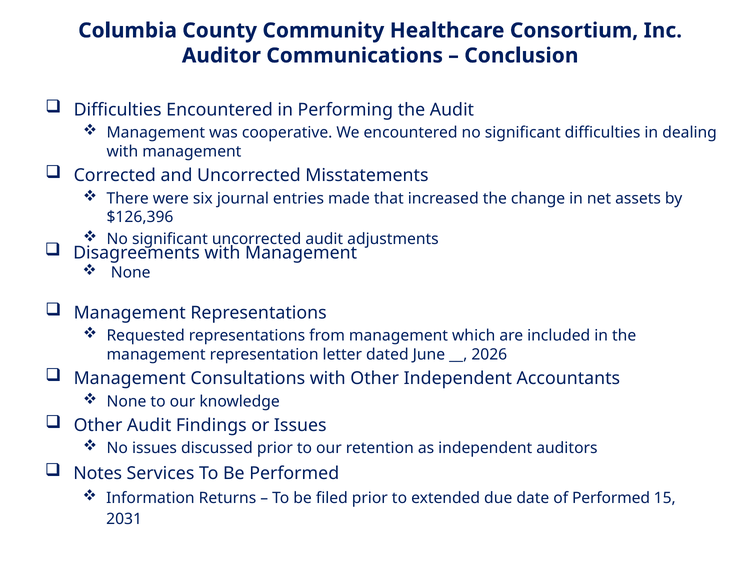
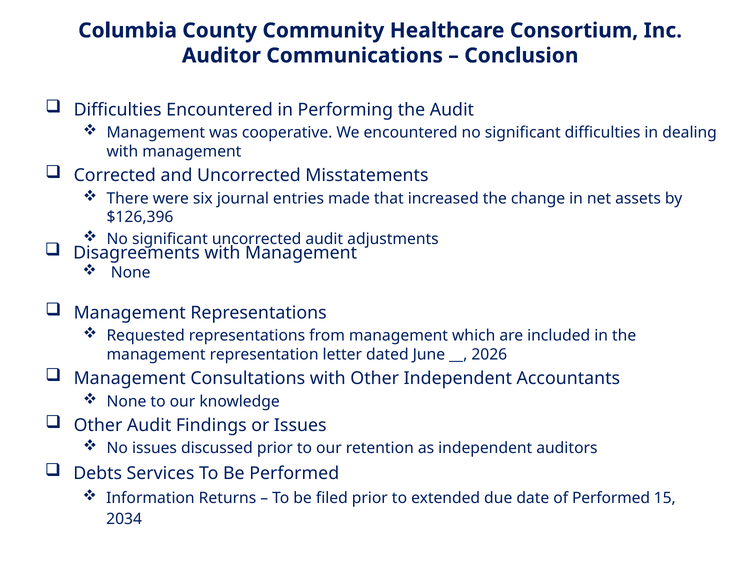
Notes: Notes -> Debts
2031: 2031 -> 2034
